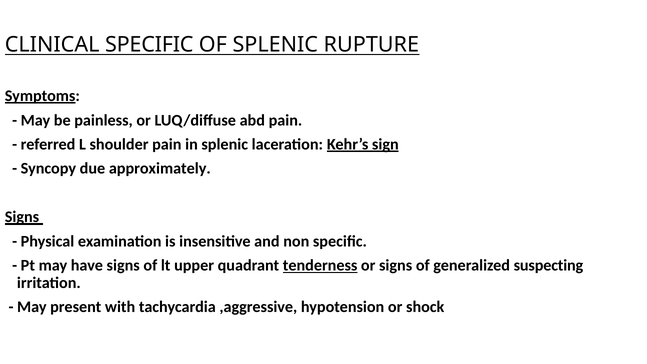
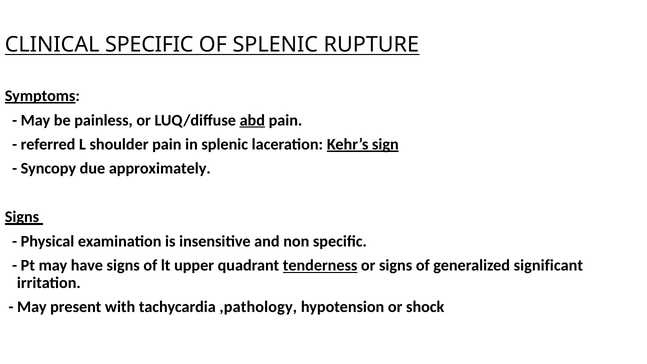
abd underline: none -> present
suspecting: suspecting -> significant
,aggressive: ,aggressive -> ,pathology
